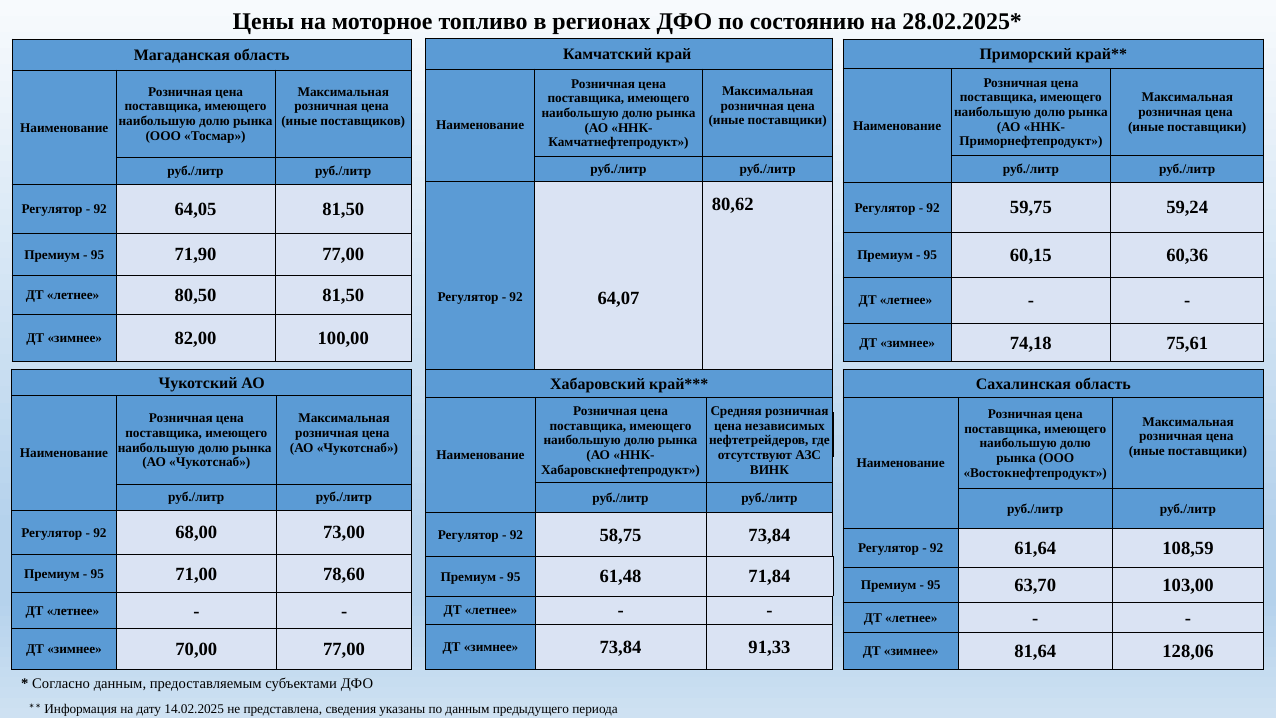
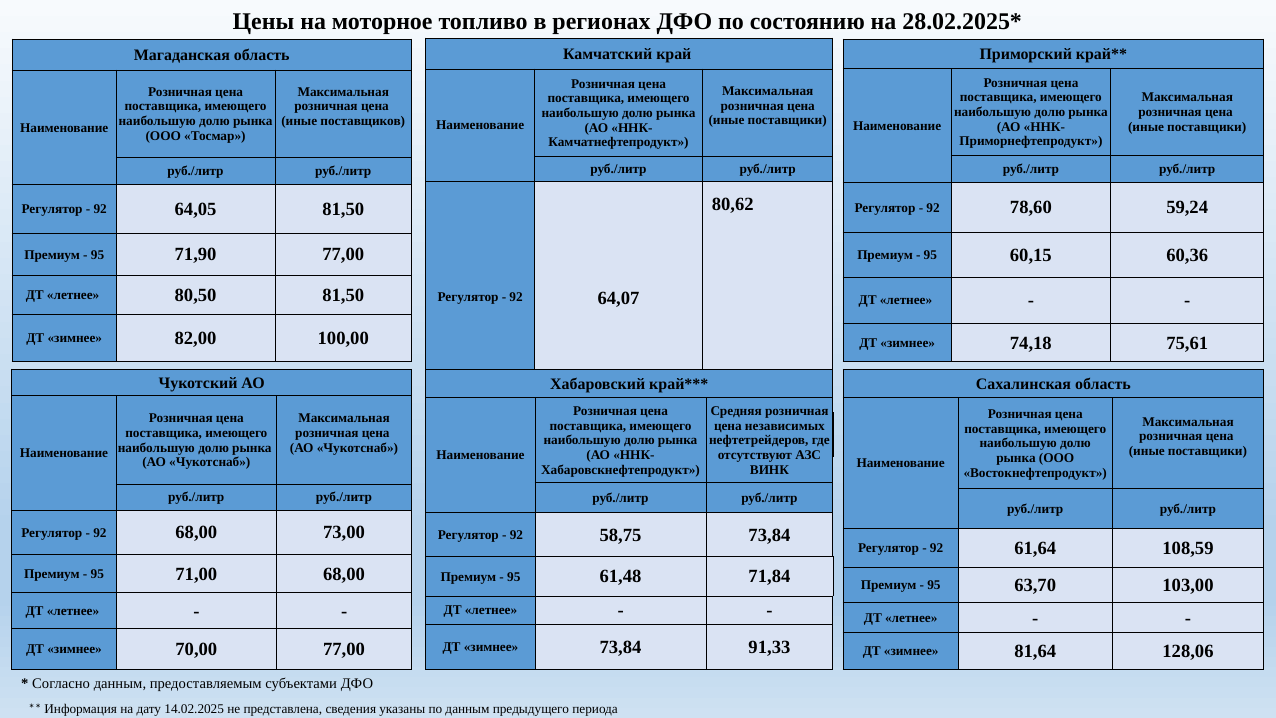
59,75: 59,75 -> 78,60
71,00 78,60: 78,60 -> 68,00
